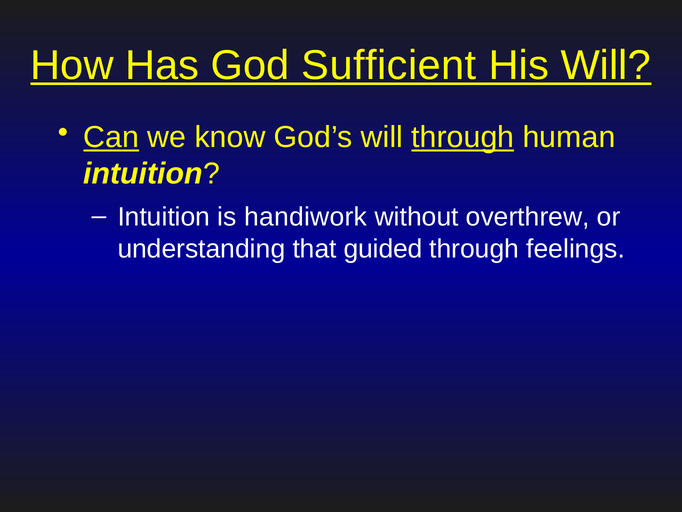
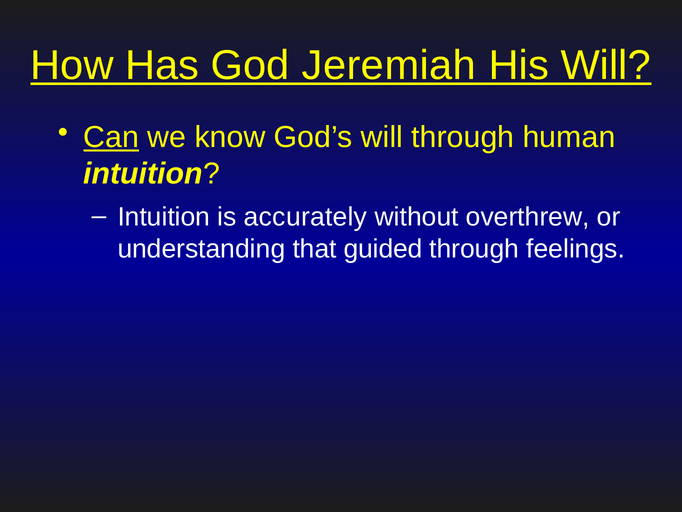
Sufficient: Sufficient -> Jeremiah
through at (463, 137) underline: present -> none
handiwork: handiwork -> accurately
